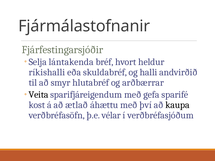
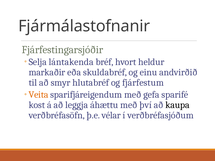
ríkishalli: ríkishalli -> markaðir
halli: halli -> einu
arðbærrar: arðbærrar -> fjárfestum
Veita colour: black -> orange
ætlað: ætlað -> leggja
